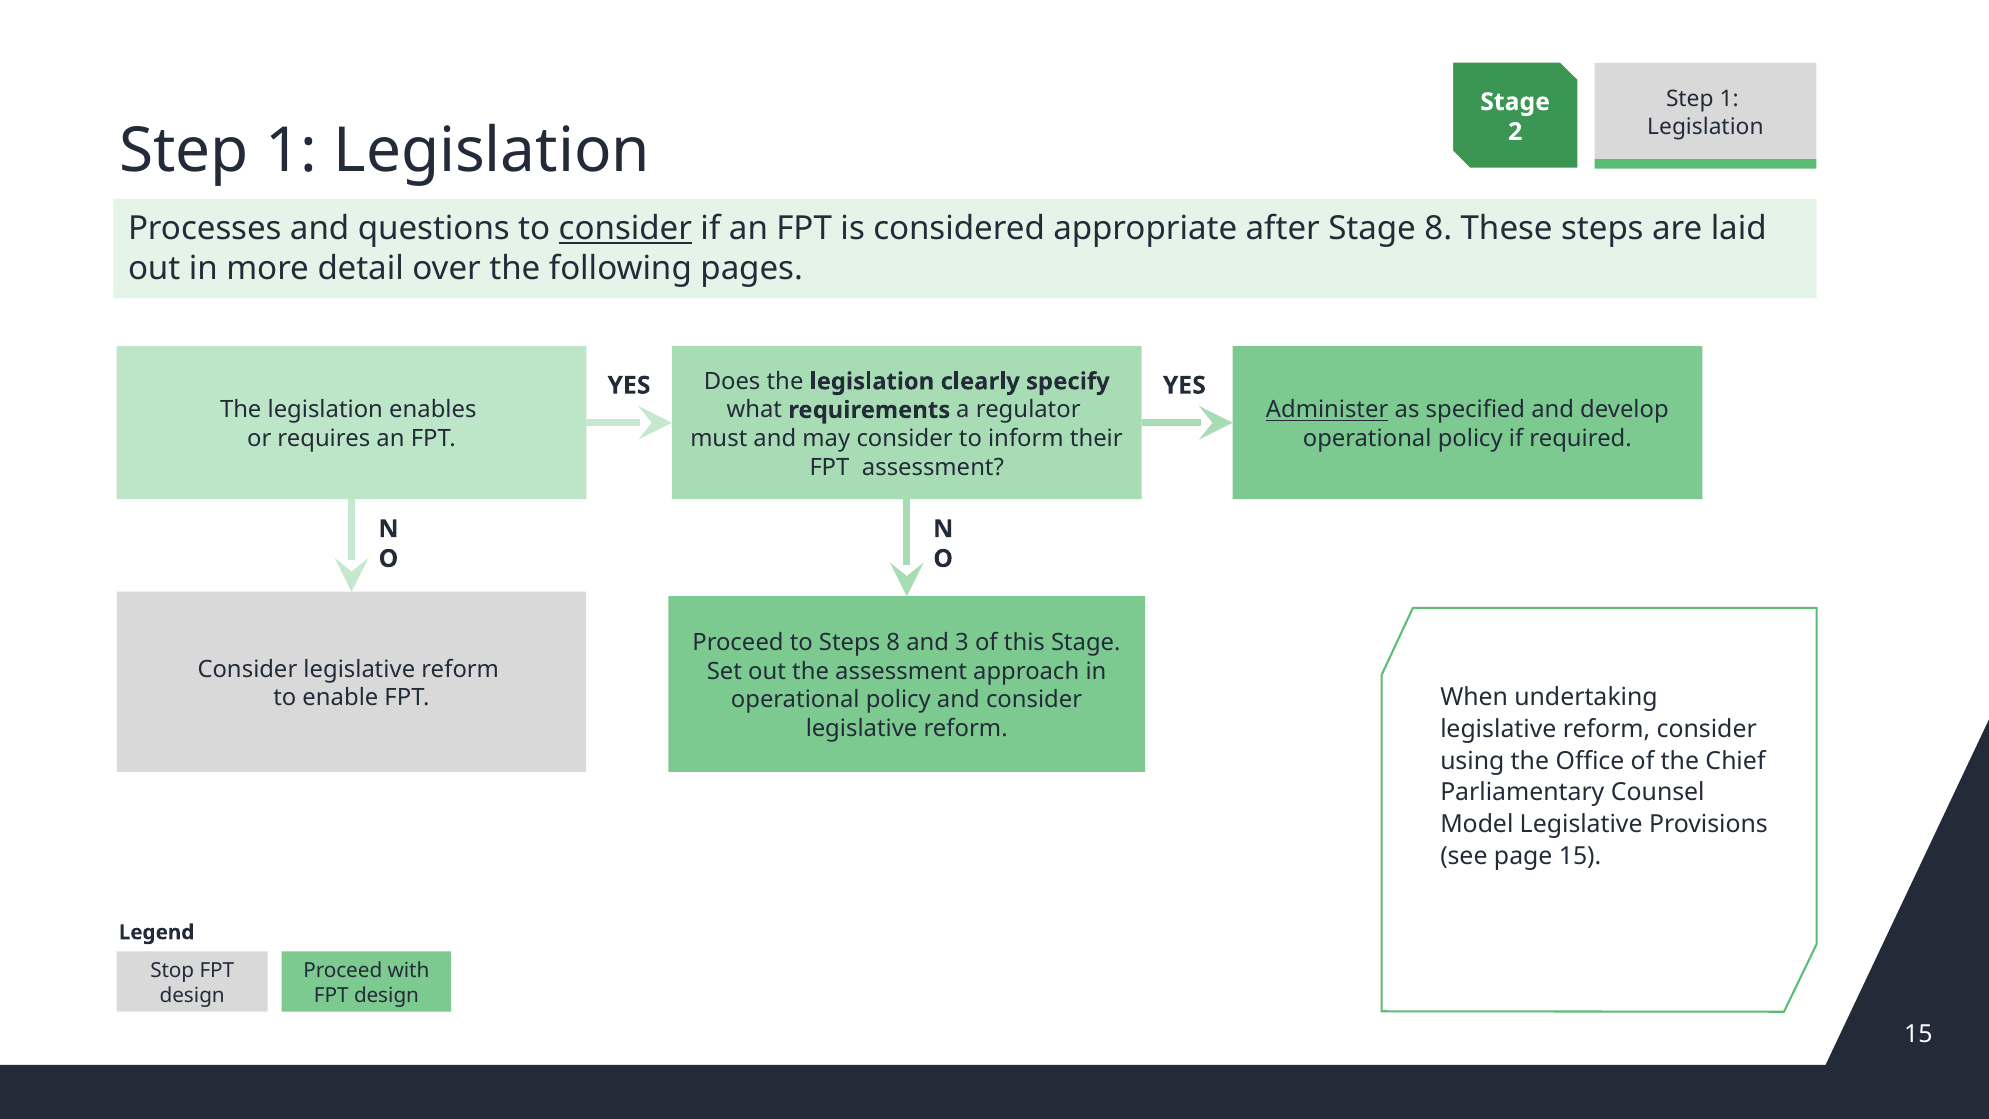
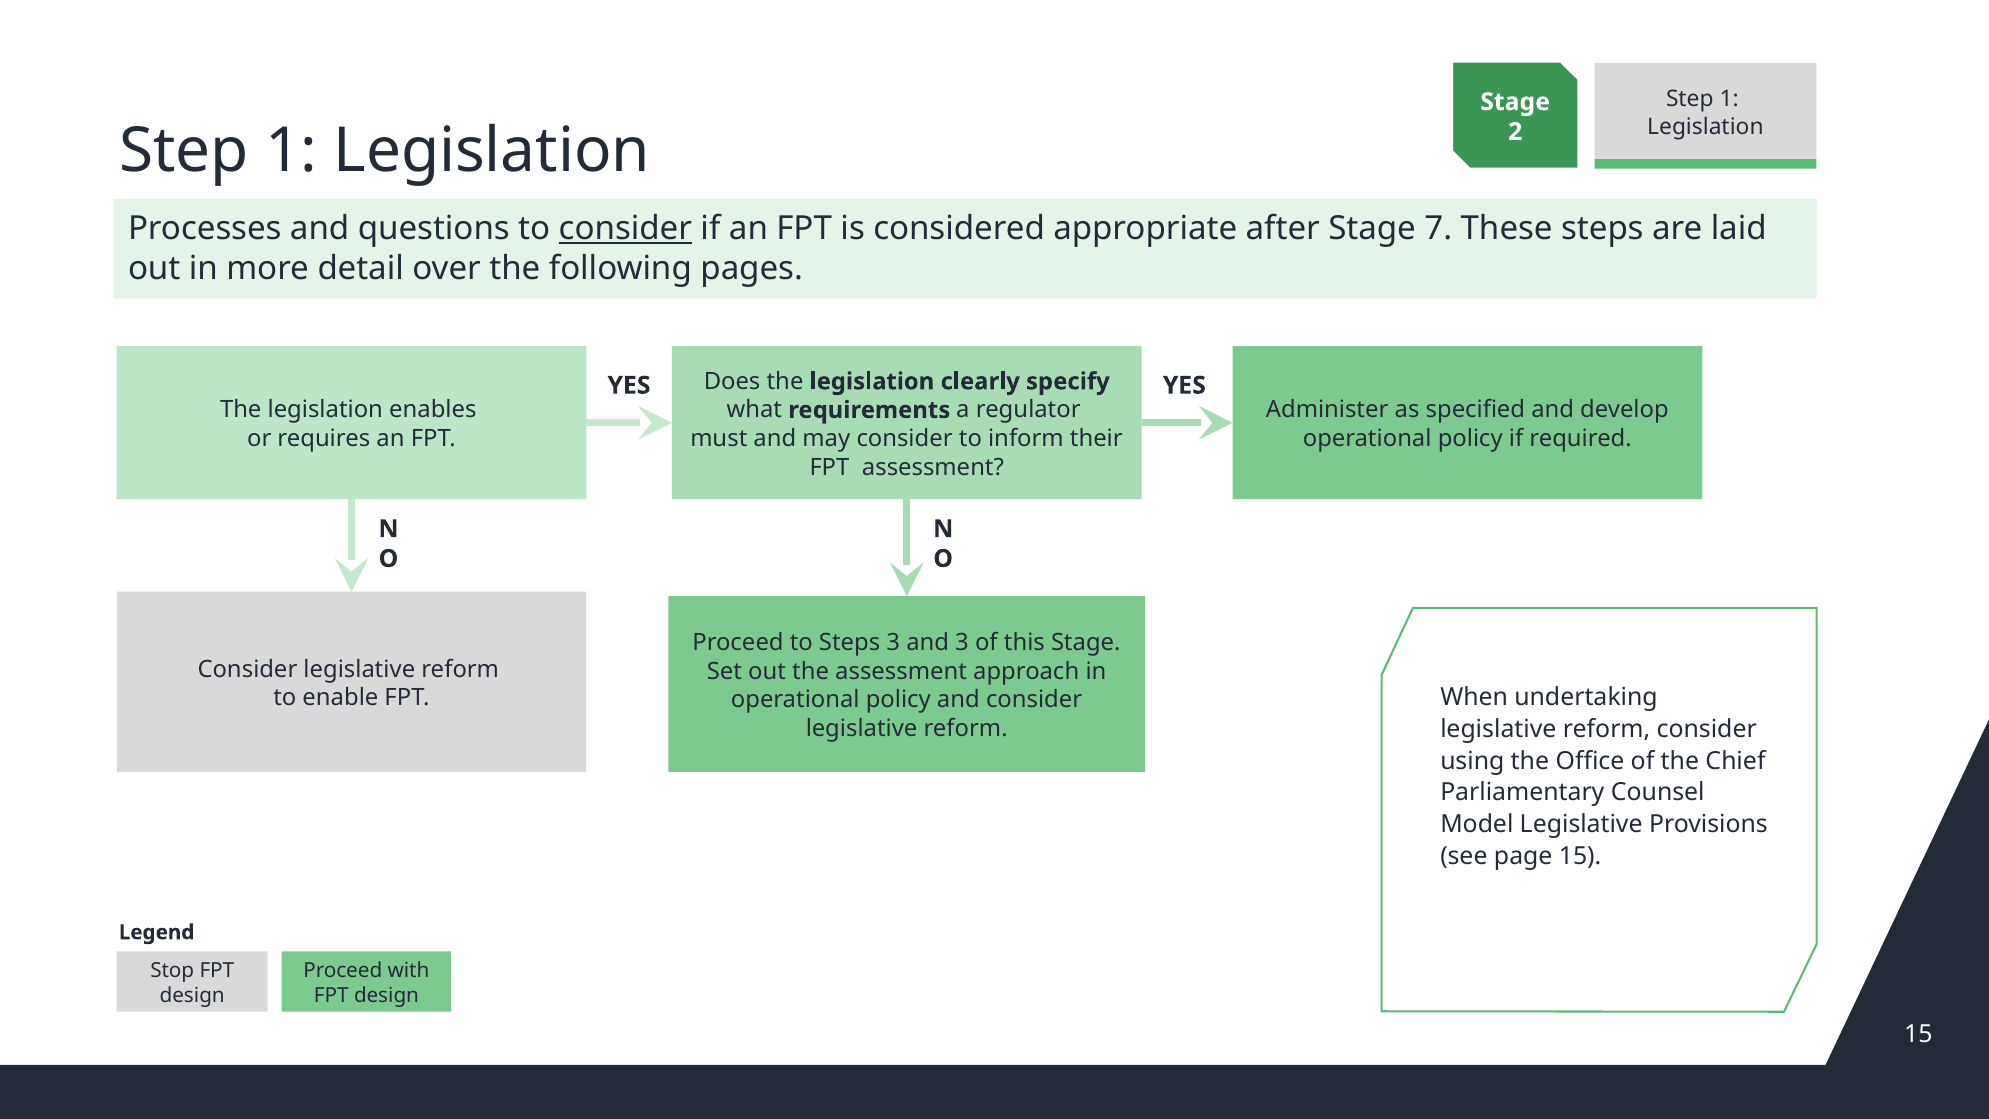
Stage 8: 8 -> 7
Administer underline: present -> none
Steps 8: 8 -> 3
